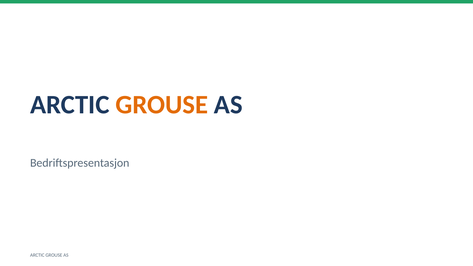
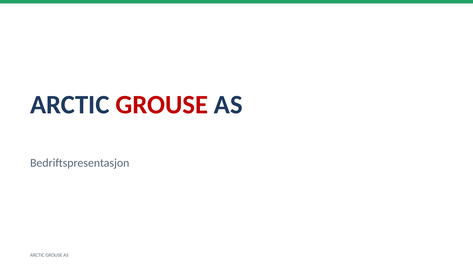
GROUSE at (162, 105) colour: orange -> red
